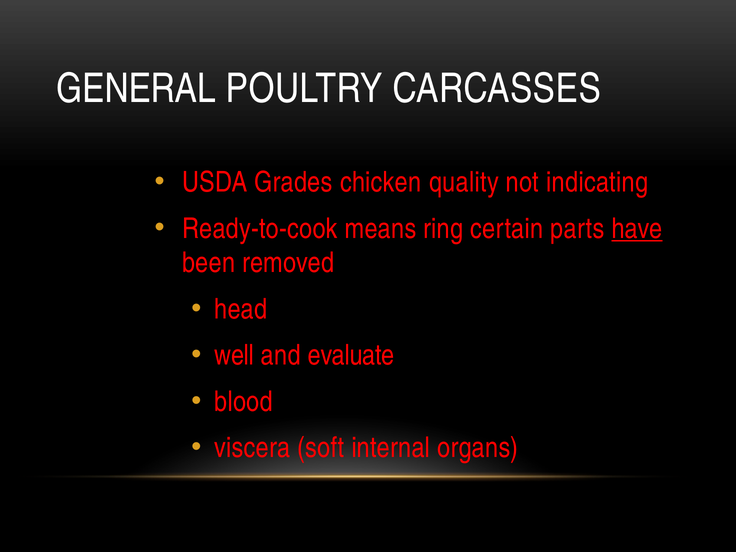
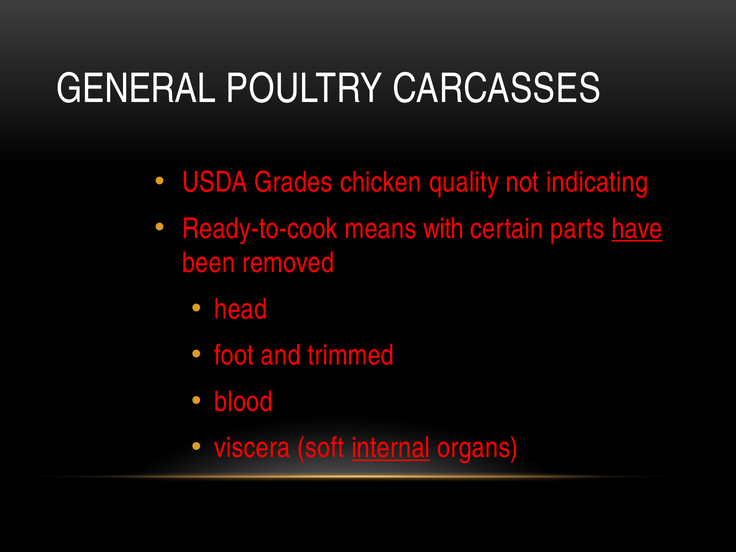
ring: ring -> with
well: well -> foot
evaluate: evaluate -> trimmed
internal underline: none -> present
